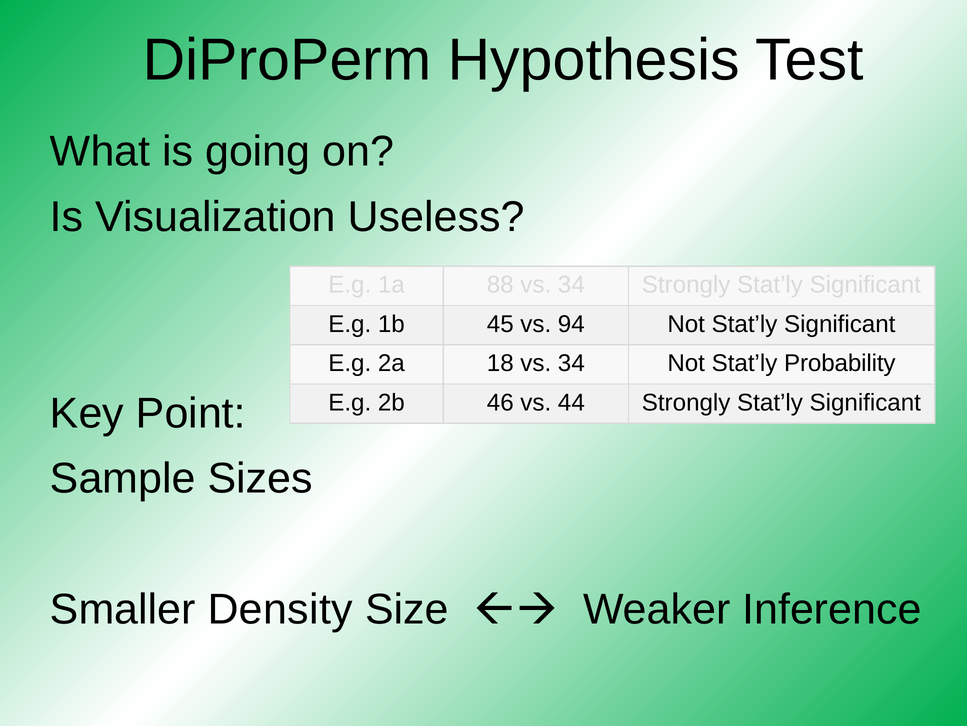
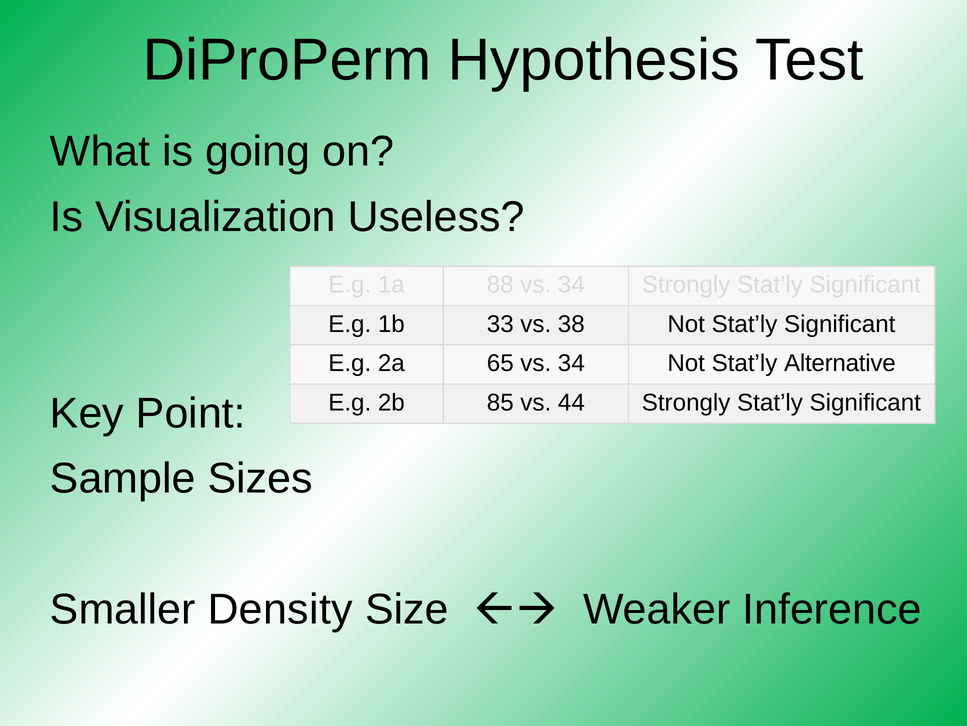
45: 45 -> 33
94: 94 -> 38
18: 18 -> 65
Probability: Probability -> Alternative
46: 46 -> 85
